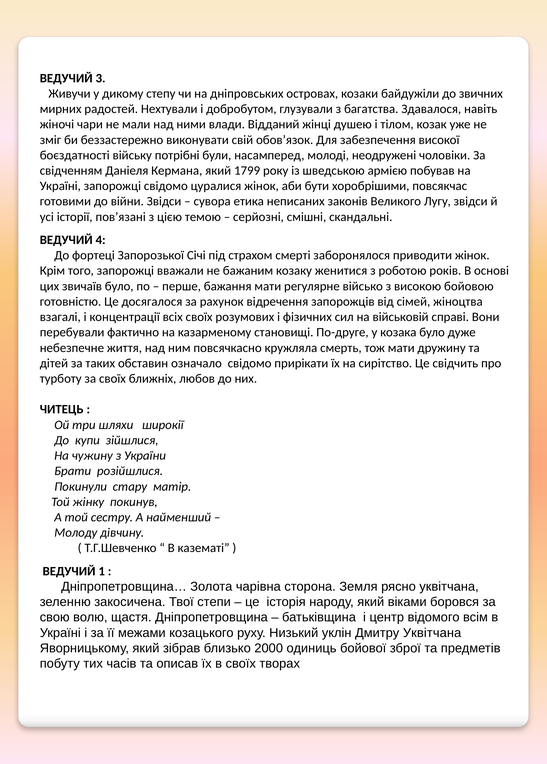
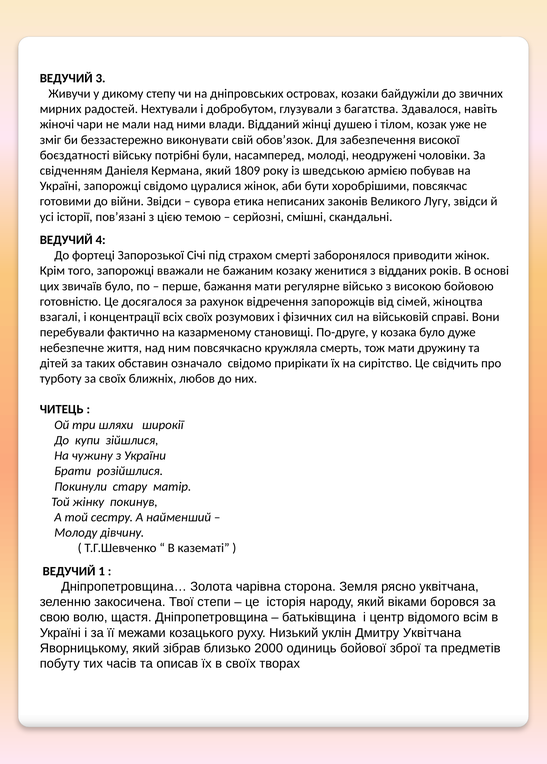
1799: 1799 -> 1809
роботою: роботою -> відданих
